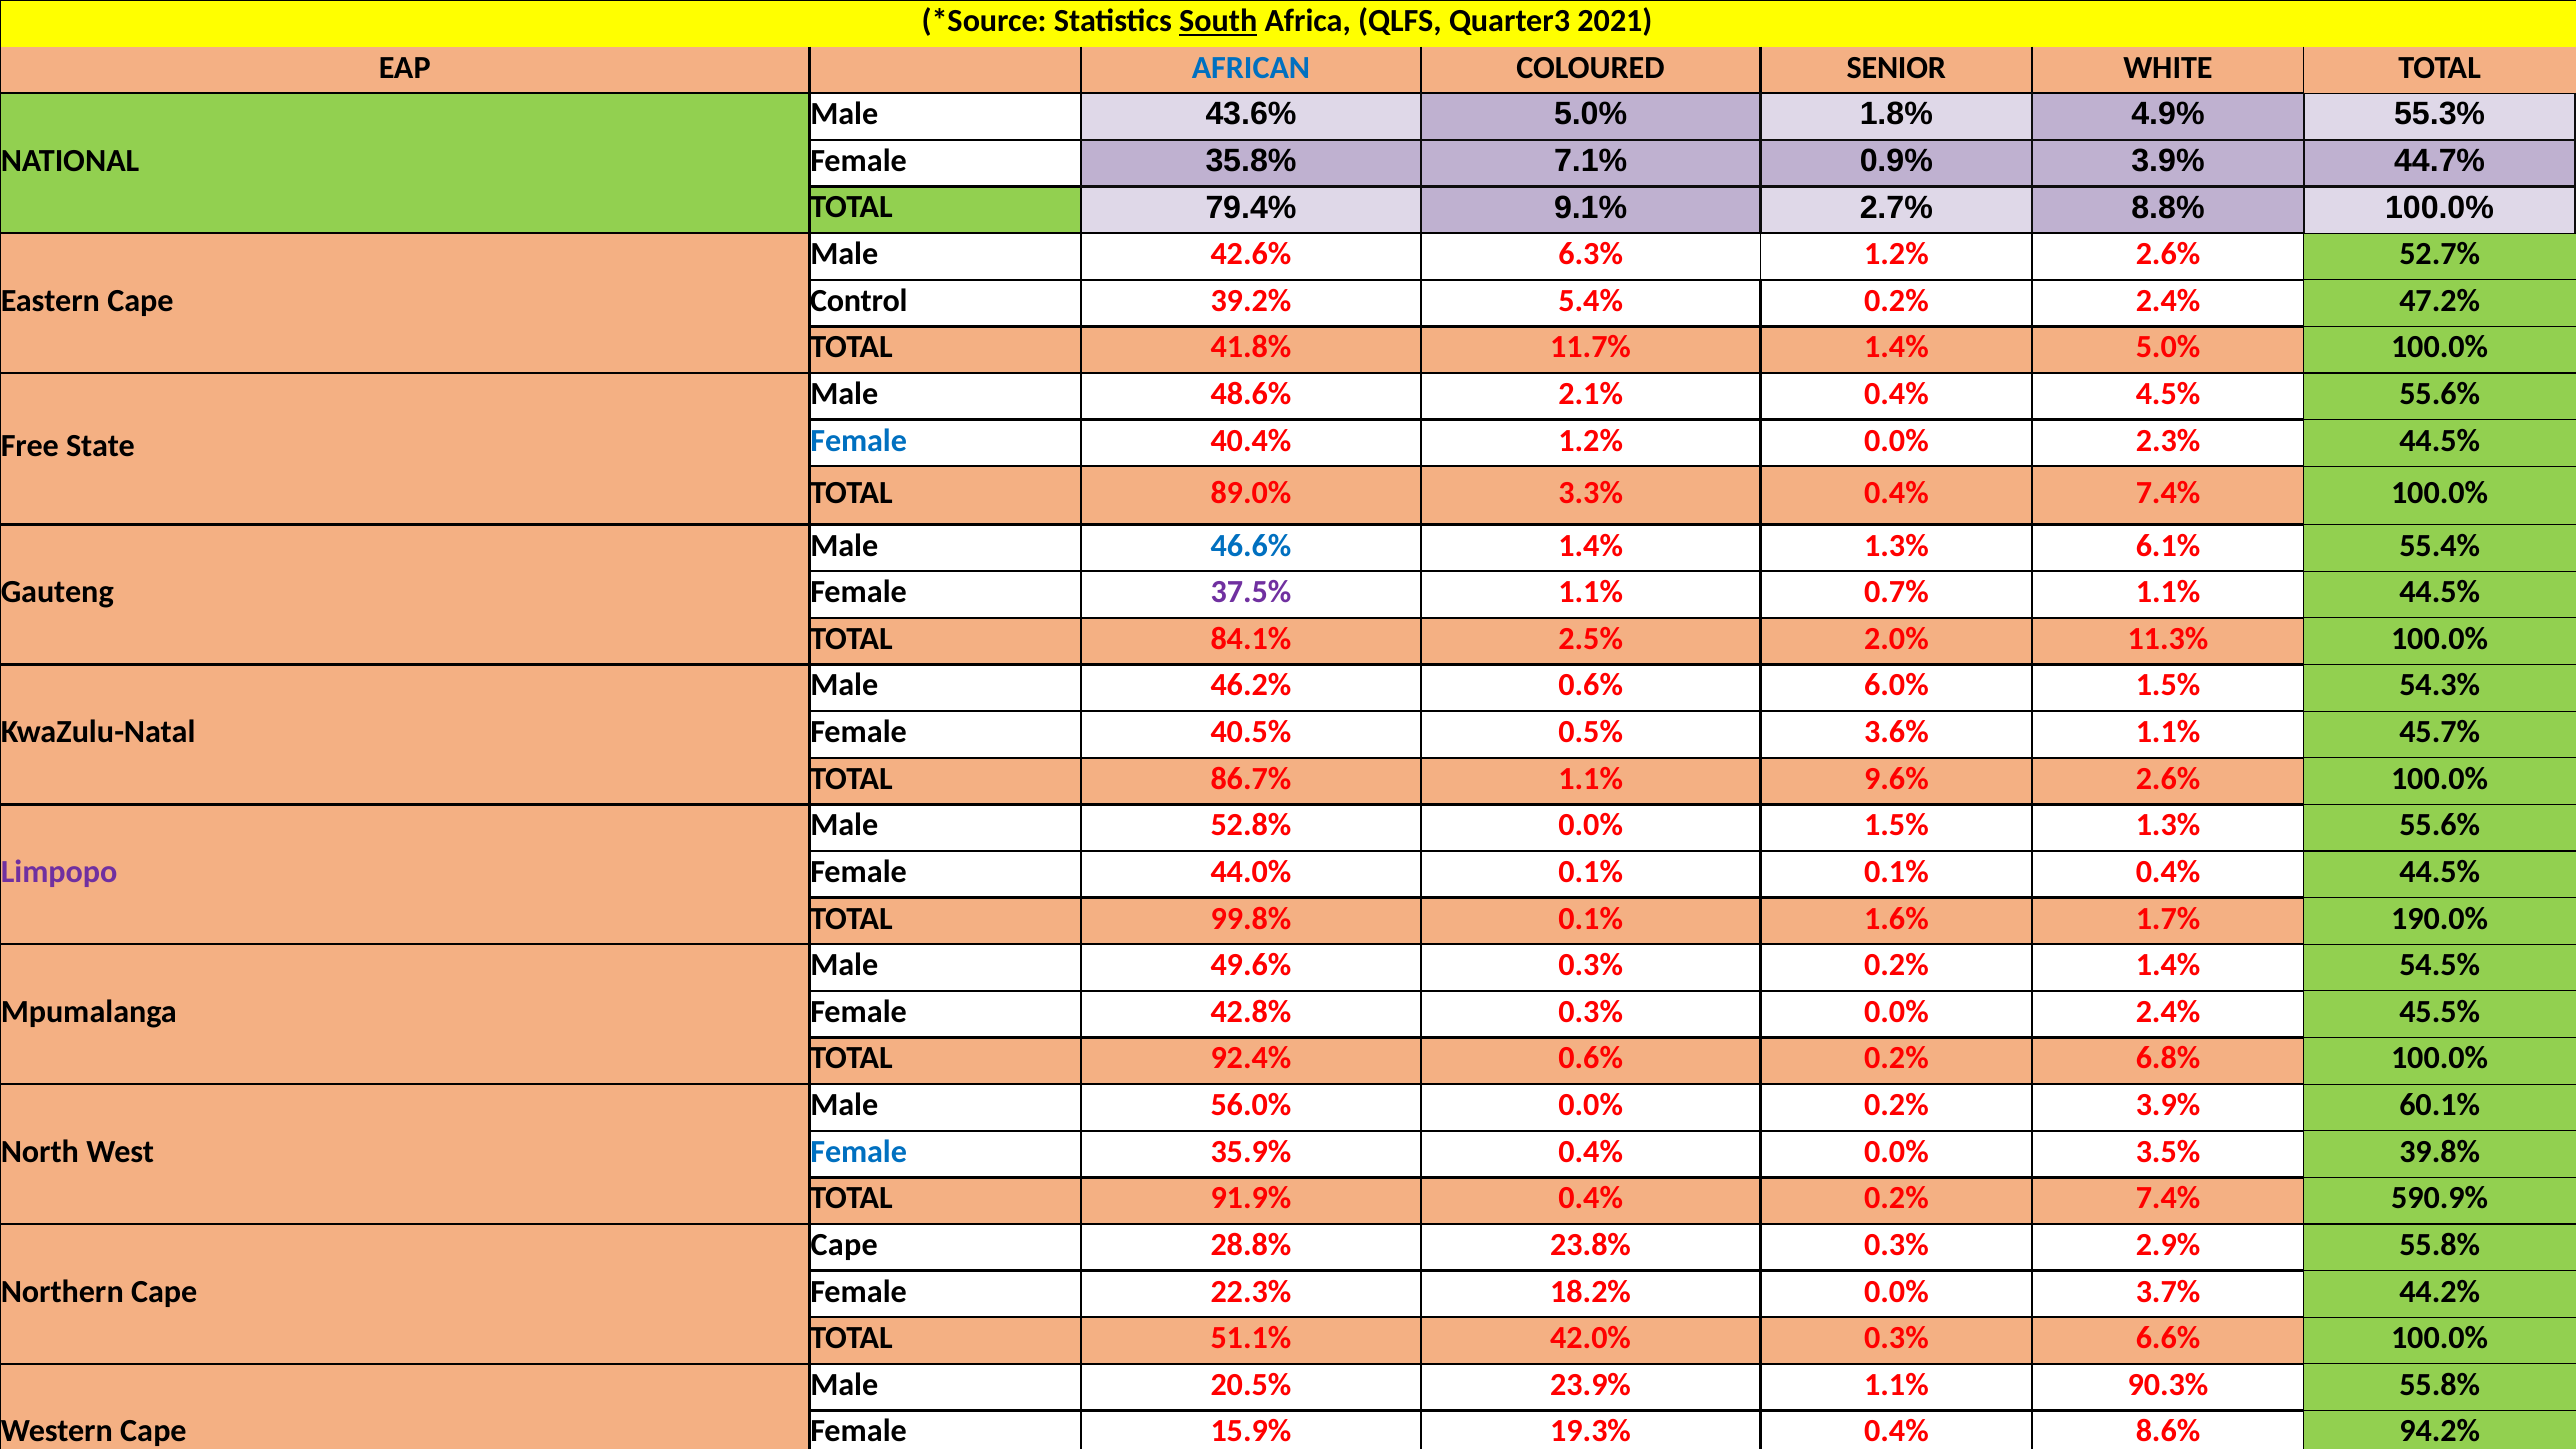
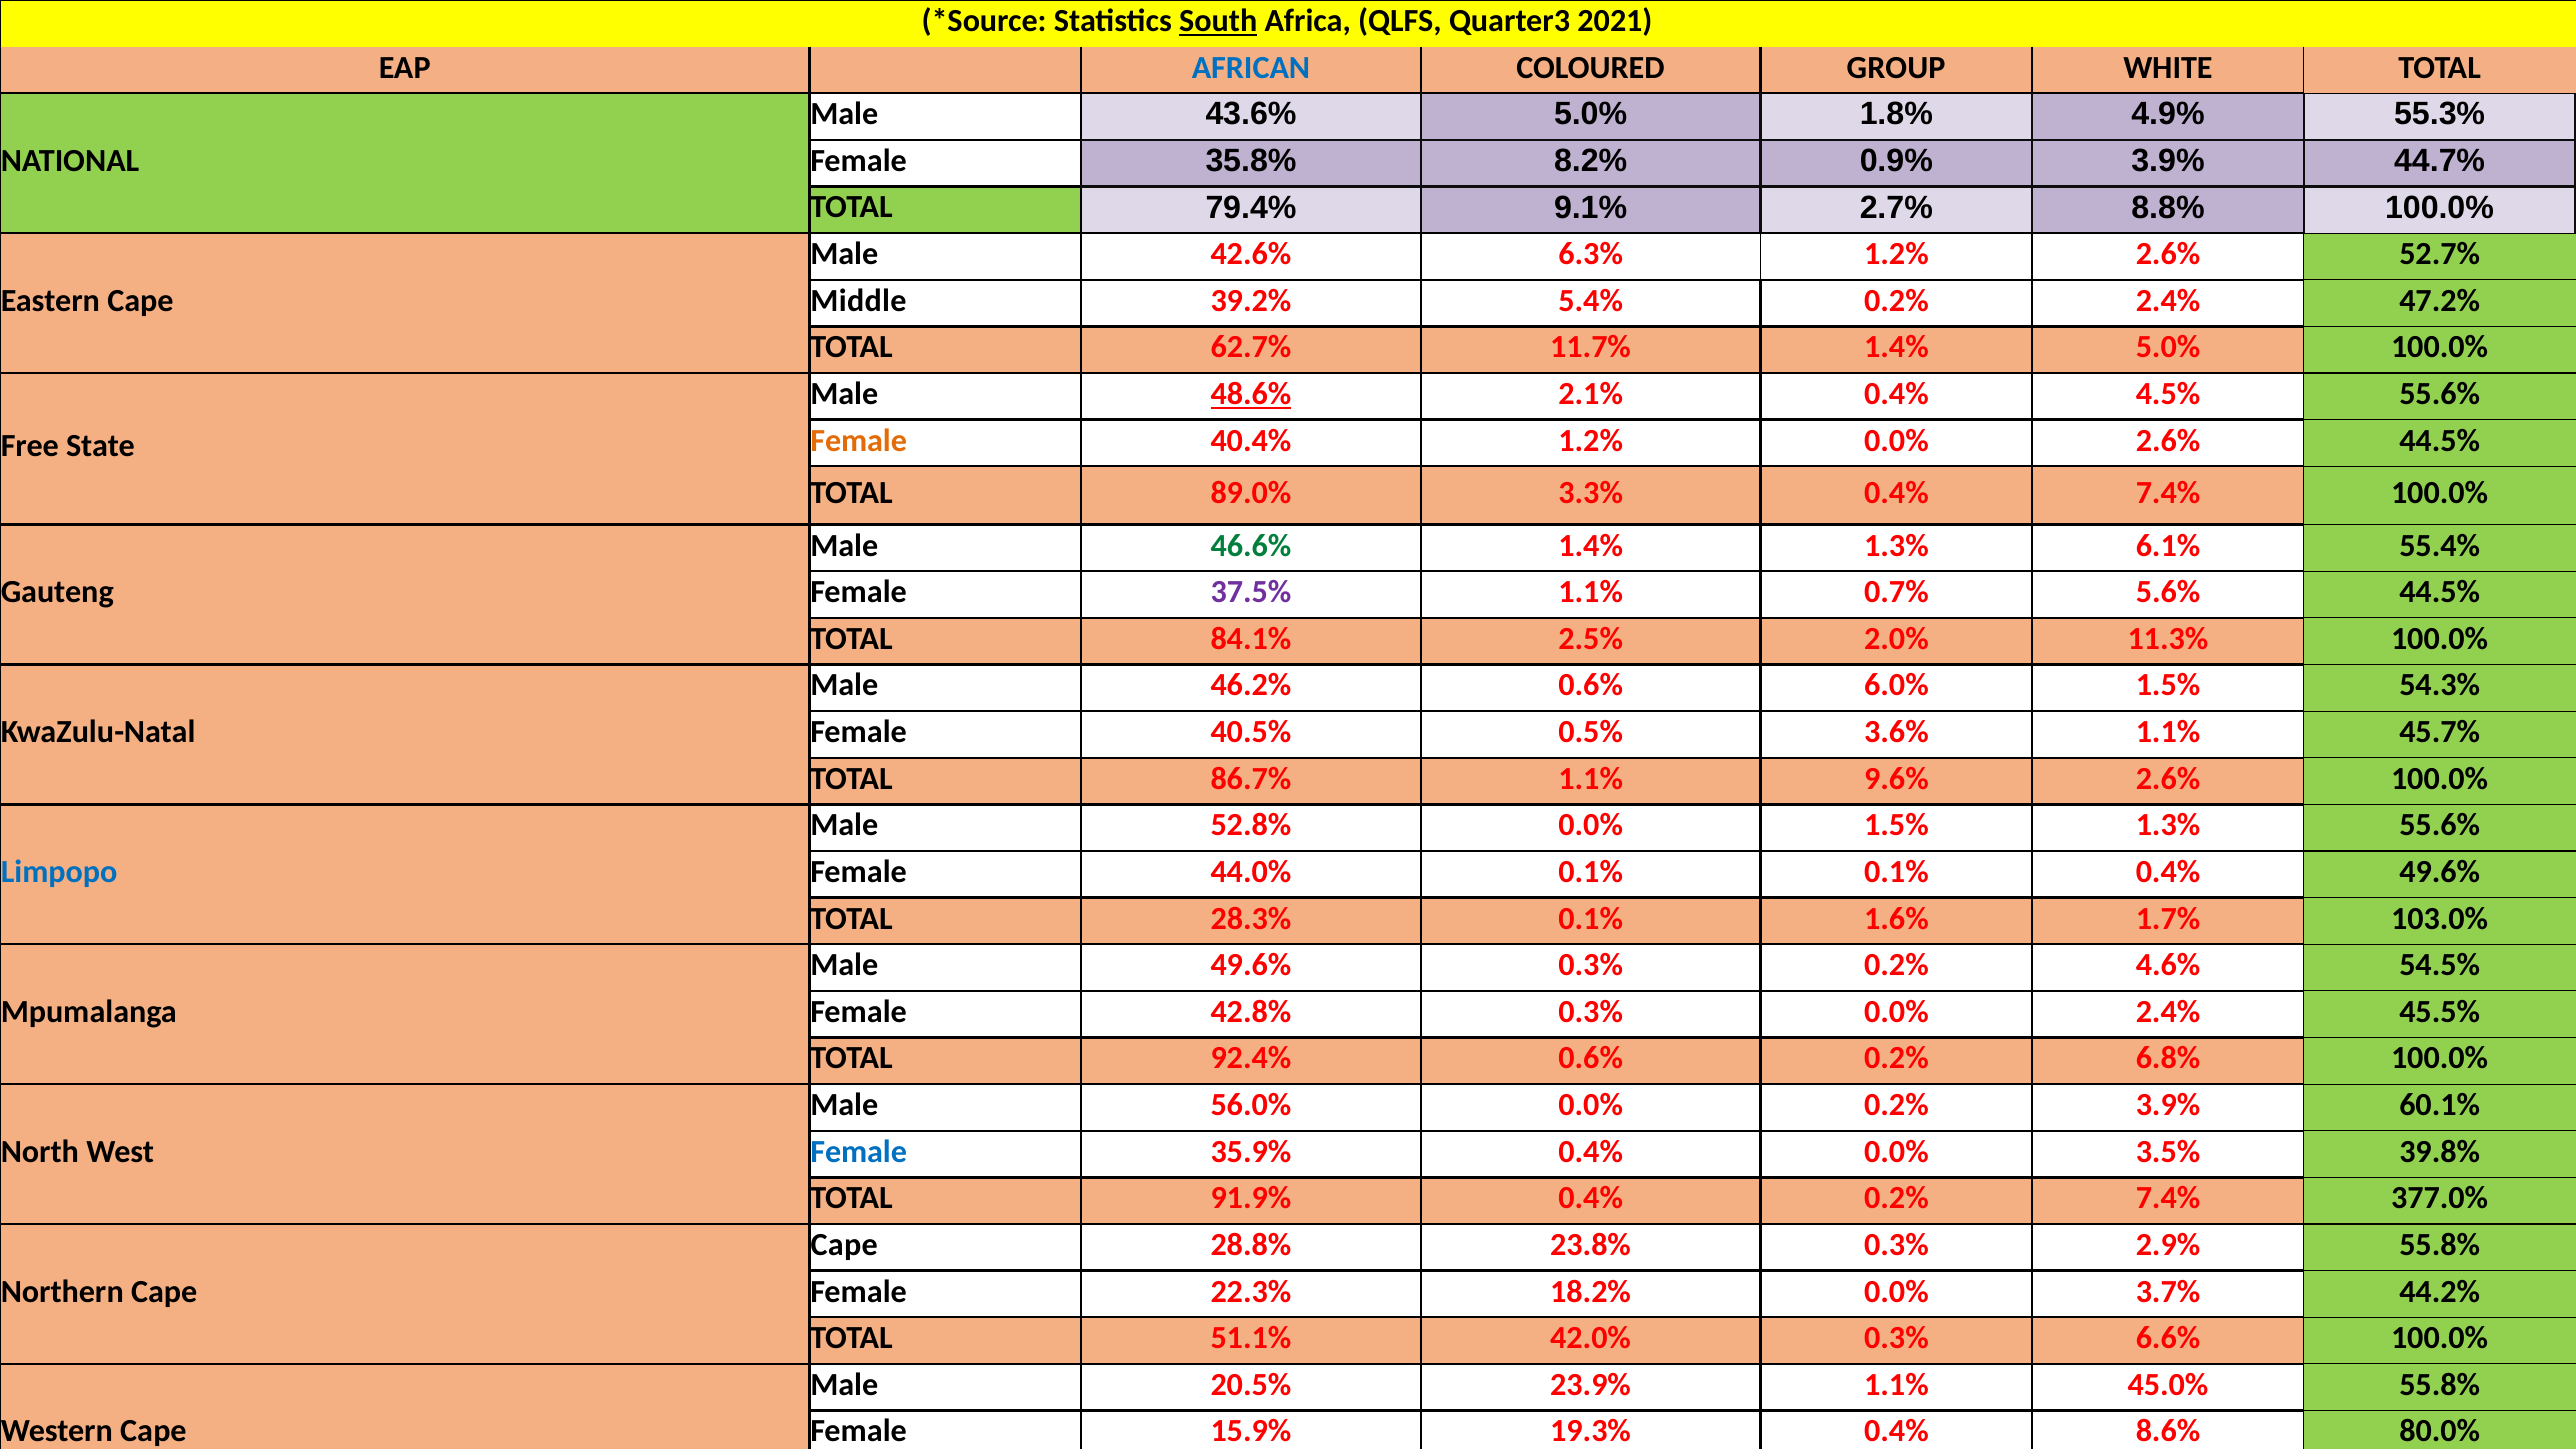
SENIOR: SENIOR -> GROUP
7.1%: 7.1% -> 8.2%
Control: Control -> Middle
41.8%: 41.8% -> 62.7%
48.6% underline: none -> present
Female at (859, 440) colour: blue -> orange
0.0% 2.3%: 2.3% -> 2.6%
46.6% colour: blue -> green
0.7% 1.1%: 1.1% -> 5.6%
Limpopo colour: purple -> blue
0.4% 44.5%: 44.5% -> 49.6%
99.8%: 99.8% -> 28.3%
190.0%: 190.0% -> 103.0%
0.2% 1.4%: 1.4% -> 4.6%
590.9%: 590.9% -> 377.0%
90.3%: 90.3% -> 45.0%
94.2%: 94.2% -> 80.0%
